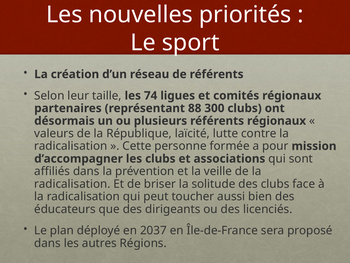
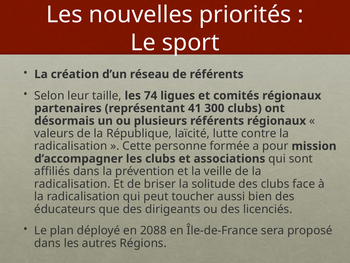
88: 88 -> 41
2037: 2037 -> 2088
